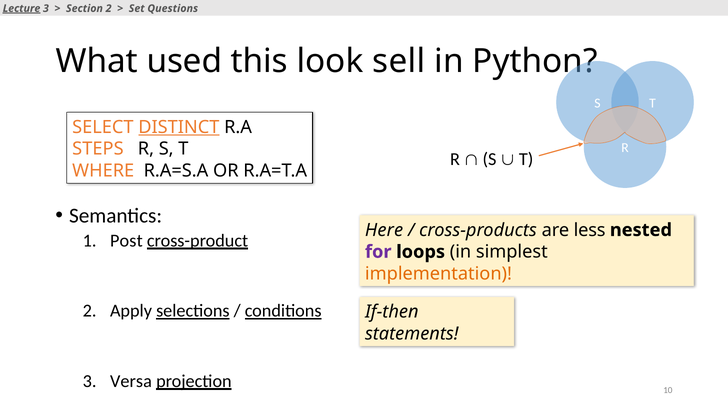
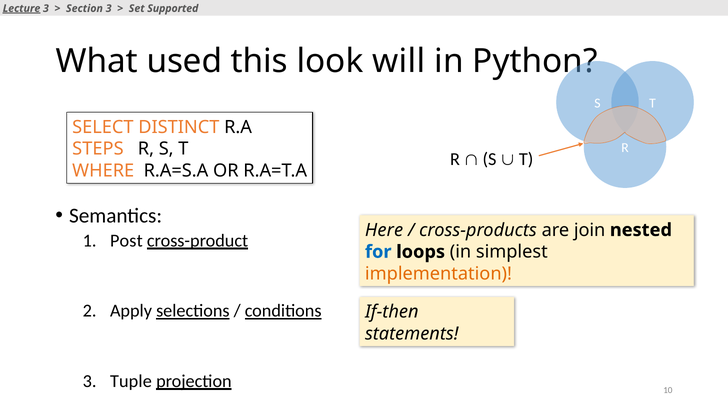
Section 2: 2 -> 3
Questions: Questions -> Supported
sell: sell -> will
DISTINCT underline: present -> none
less: less -> join
for colour: purple -> blue
Versa: Versa -> Tuple
